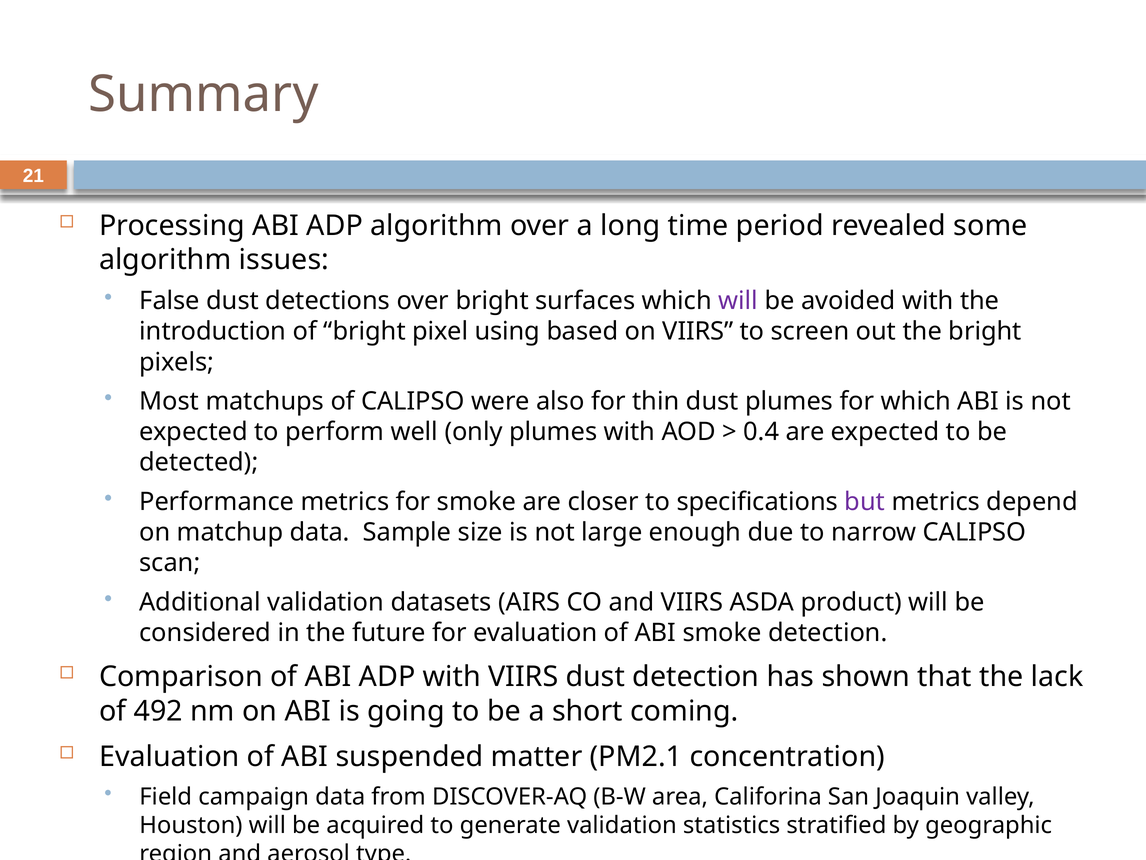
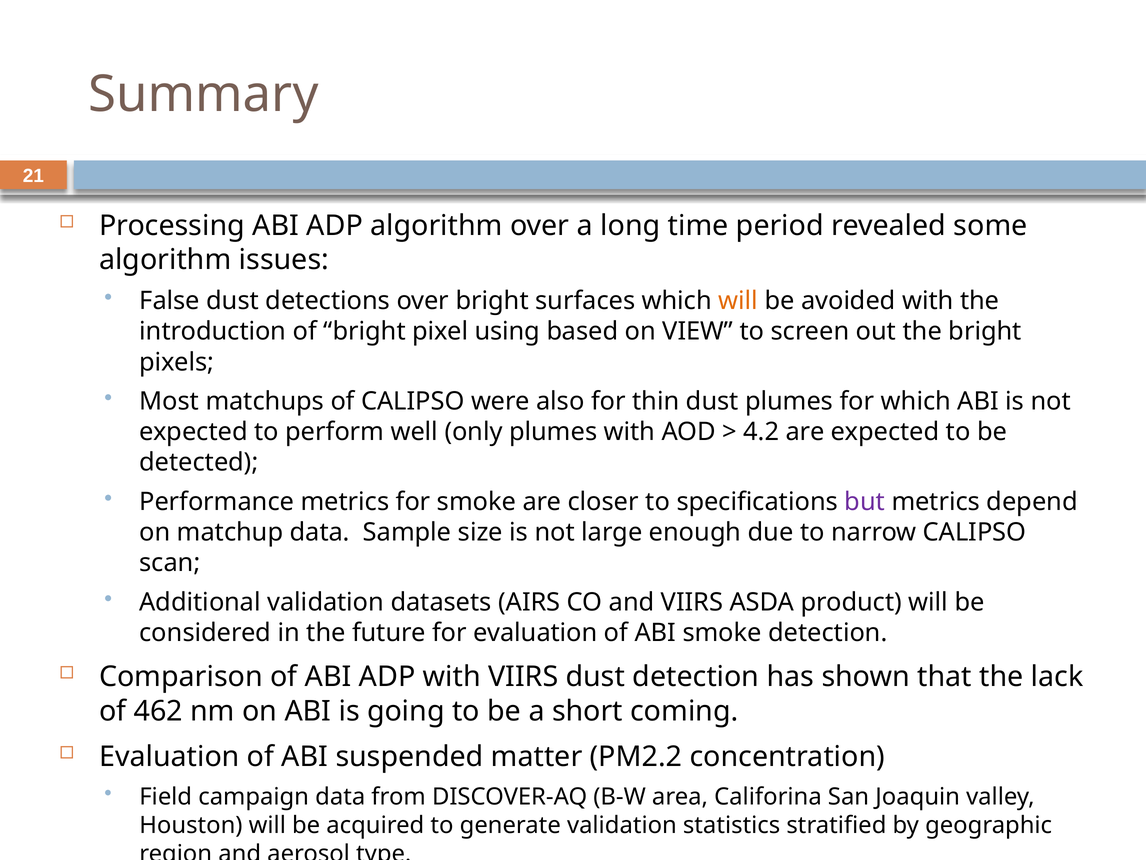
will at (738, 301) colour: purple -> orange
on VIIRS: VIIRS -> VIEW
0.4: 0.4 -> 4.2
492: 492 -> 462
PM2.1: PM2.1 -> PM2.2
